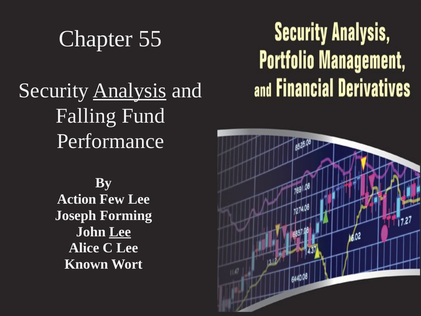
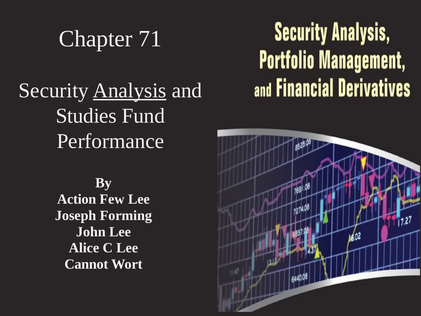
55: 55 -> 71
Falling: Falling -> Studies
Lee at (120, 232) underline: present -> none
Known: Known -> Cannot
